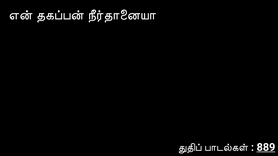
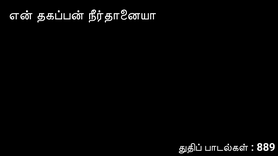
889 underline: present -> none
